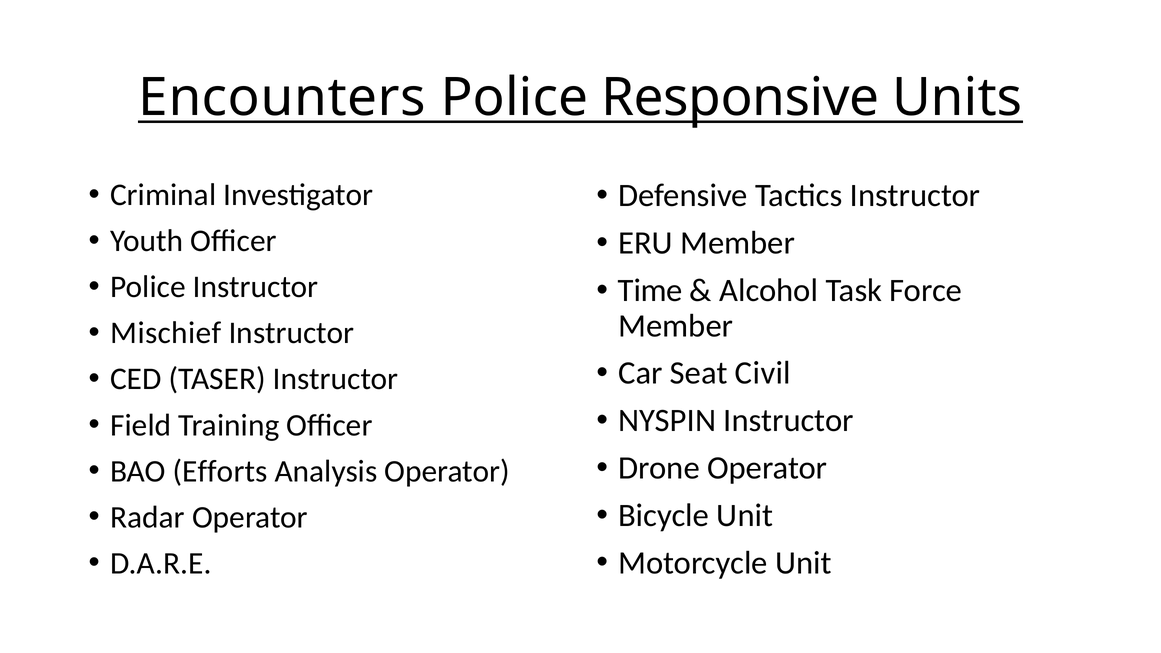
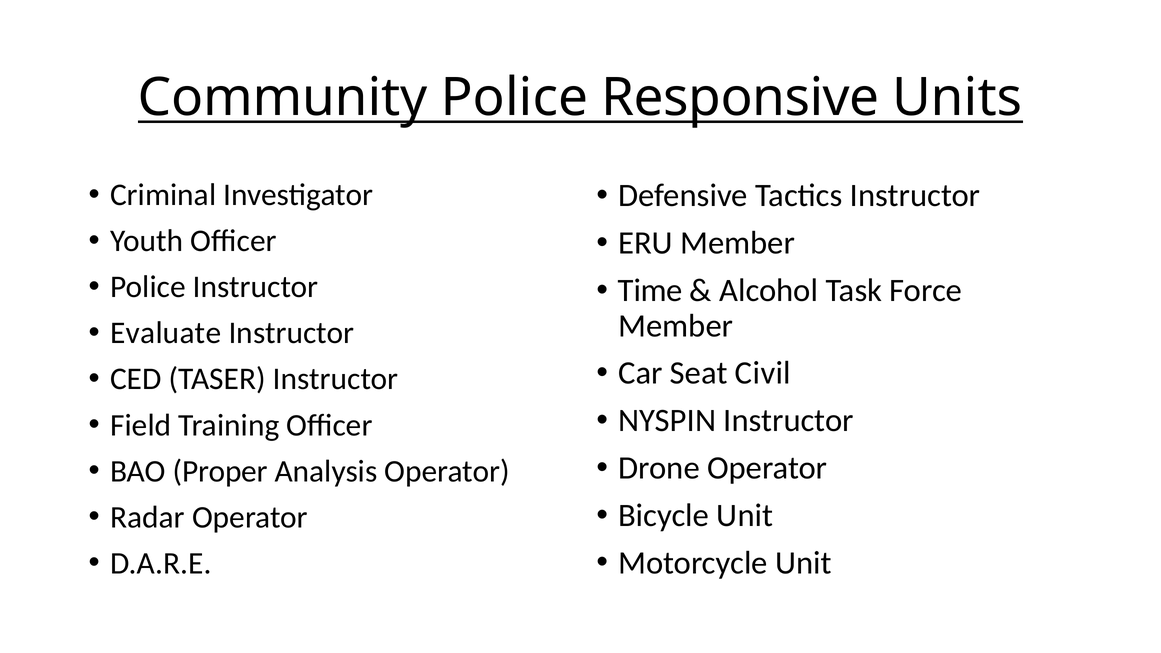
Encounters: Encounters -> Community
Mischief: Mischief -> Evaluate
Efforts: Efforts -> Proper
